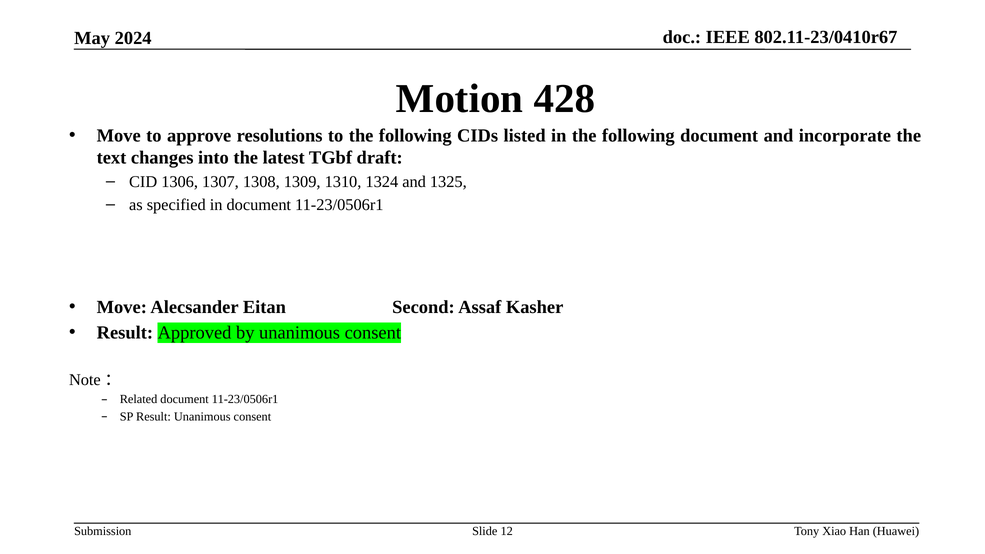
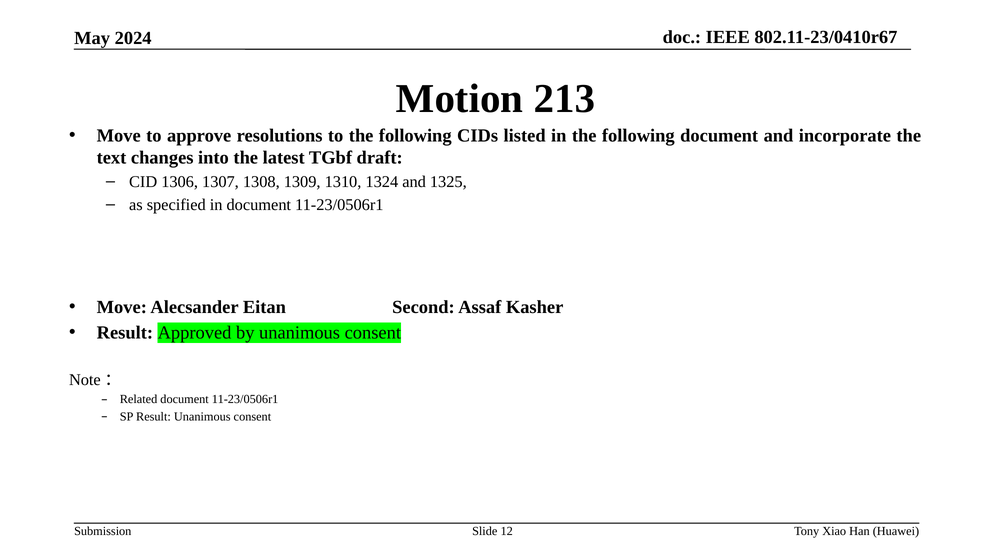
428: 428 -> 213
